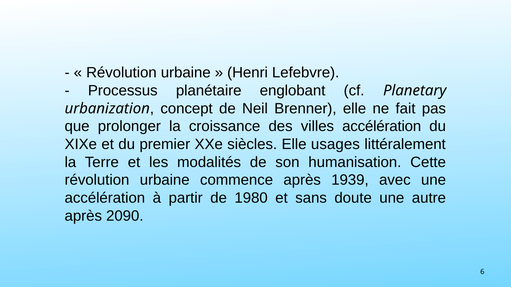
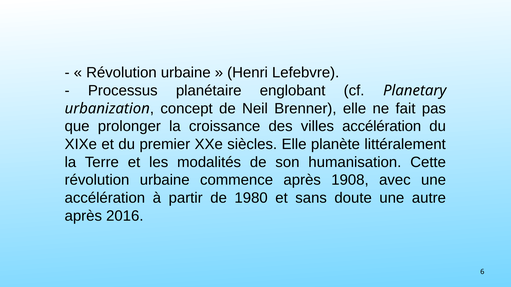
usages: usages -> planète
1939: 1939 -> 1908
2090: 2090 -> 2016
